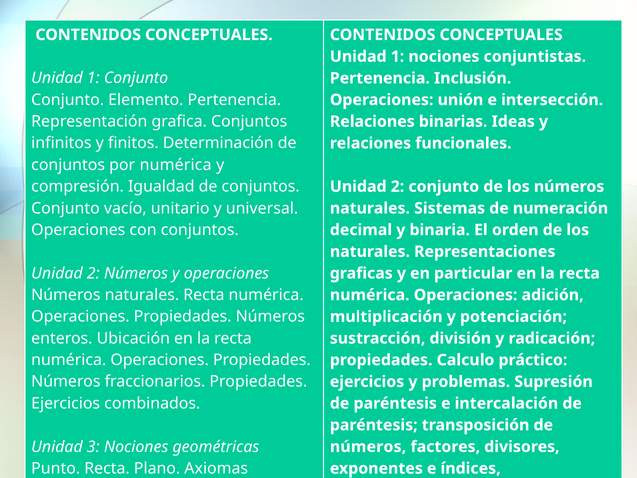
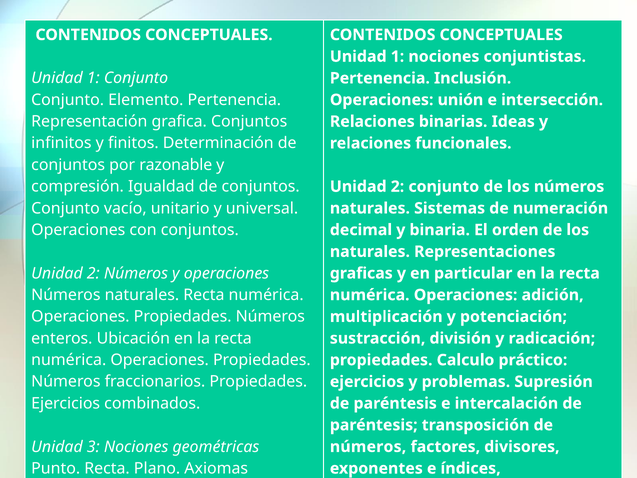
por numérica: numérica -> razonable
